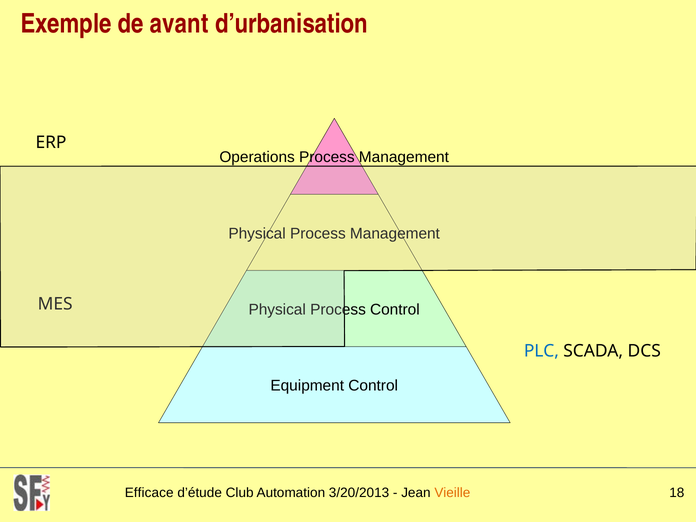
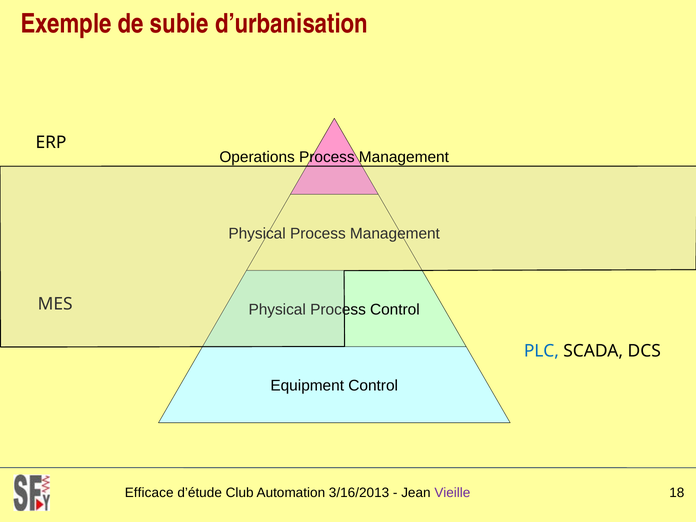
avant: avant -> subie
3/20/2013: 3/20/2013 -> 3/16/2013
Vieille colour: orange -> purple
